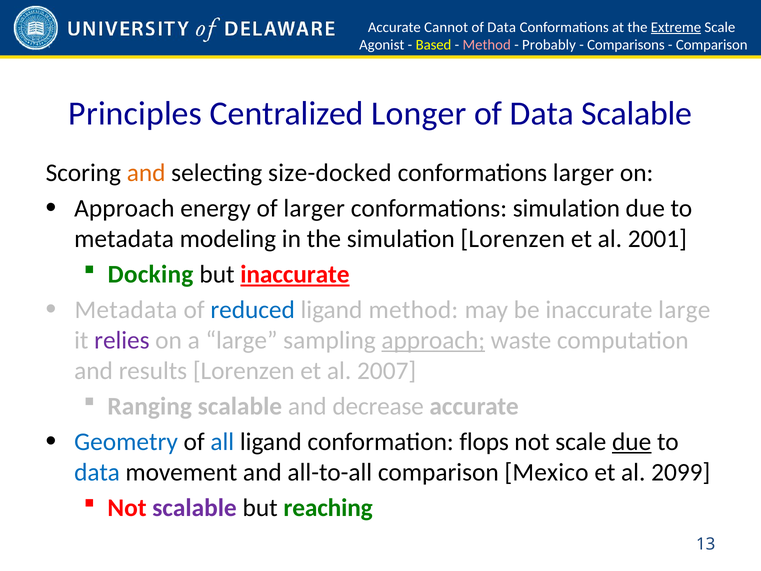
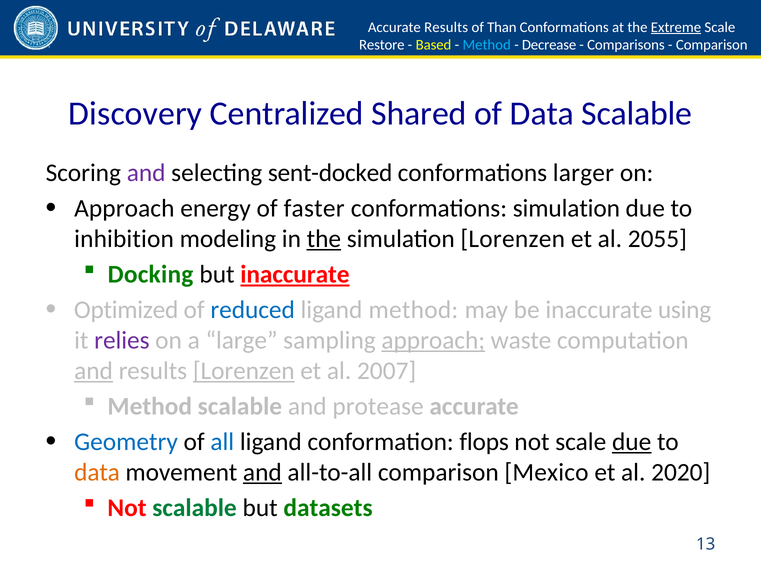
Accurate Cannot: Cannot -> Results
Data at (502, 27): Data -> Than
Agonist: Agonist -> Restore
Method at (487, 45) colour: pink -> light blue
Probably: Probably -> Decrease
Principles: Principles -> Discovery
Longer: Longer -> Shared
and at (146, 173) colour: orange -> purple
size-docked: size-docked -> sent-docked
of larger: larger -> faster
metadata at (124, 239): metadata -> inhibition
the at (324, 239) underline: none -> present
2001: 2001 -> 2055
Metadata at (126, 310): Metadata -> Optimized
inaccurate large: large -> using
and at (94, 371) underline: none -> present
Lorenzen at (244, 371) underline: none -> present
Ranging at (150, 406): Ranging -> Method
decrease: decrease -> protease
data at (97, 472) colour: blue -> orange
and at (262, 472) underline: none -> present
2099: 2099 -> 2020
scalable at (195, 508) colour: purple -> green
reaching: reaching -> datasets
